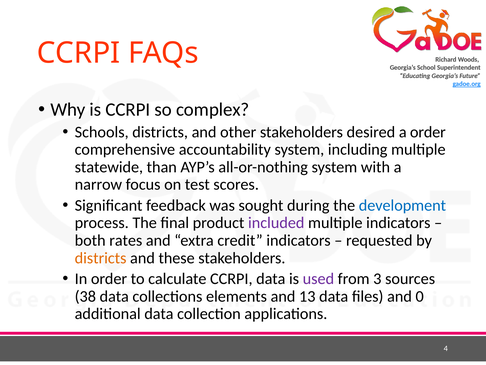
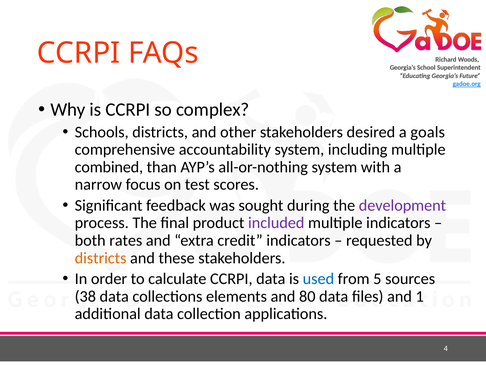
a order: order -> goals
statewide: statewide -> combined
development colour: blue -> purple
used colour: purple -> blue
3: 3 -> 5
13: 13 -> 80
0: 0 -> 1
